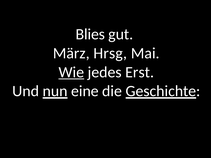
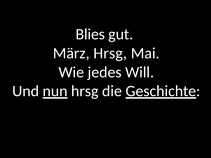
Wie underline: present -> none
Erst: Erst -> Will
eine at (85, 91): eine -> hrsg
